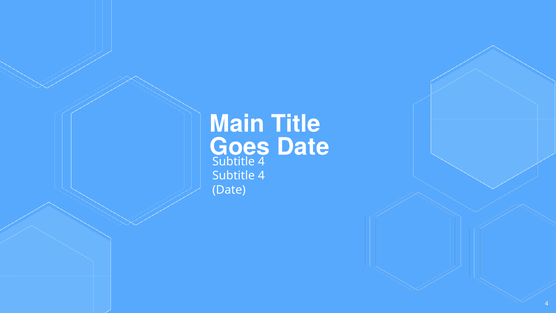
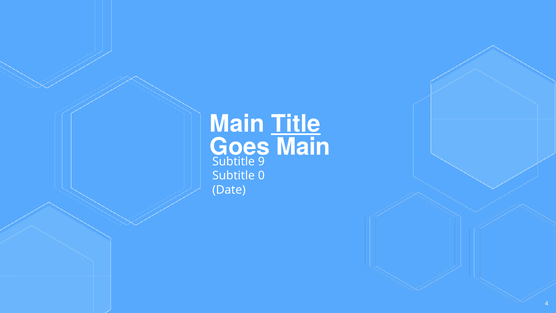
Title underline: none -> present
Goes Date: Date -> Main
4 at (261, 161): 4 -> 9
4 at (261, 176): 4 -> 0
